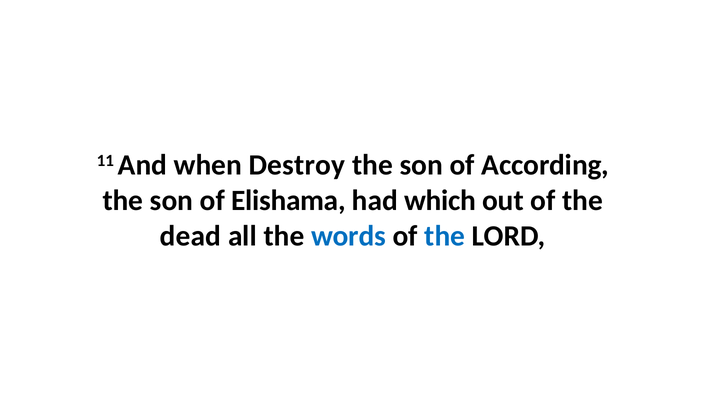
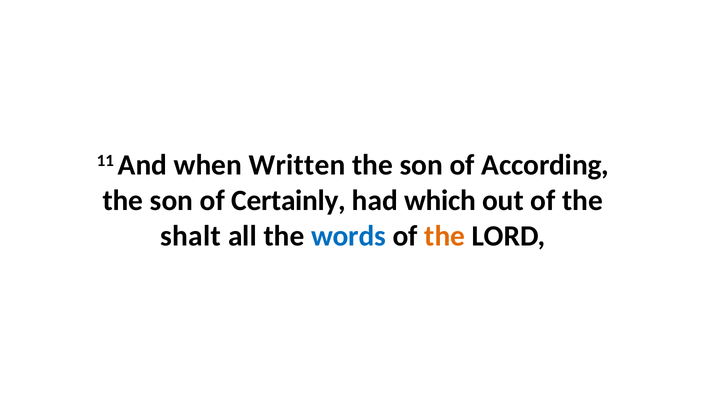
Destroy: Destroy -> Written
Elishama: Elishama -> Certainly
dead: dead -> shalt
the at (445, 236) colour: blue -> orange
